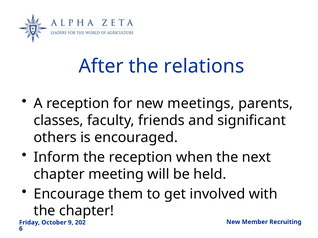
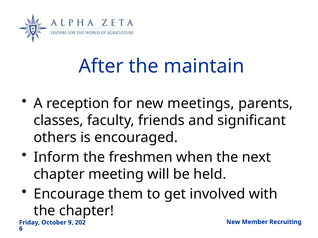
relations: relations -> maintain
the reception: reception -> freshmen
